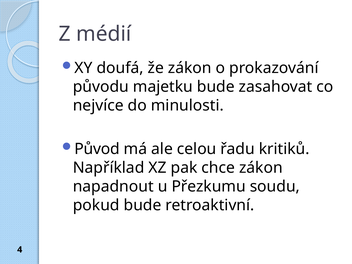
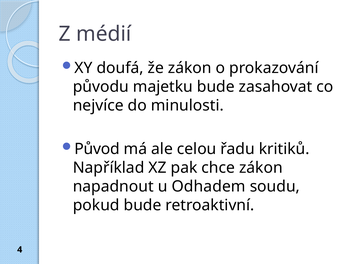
Přezkumu: Přezkumu -> Odhadem
